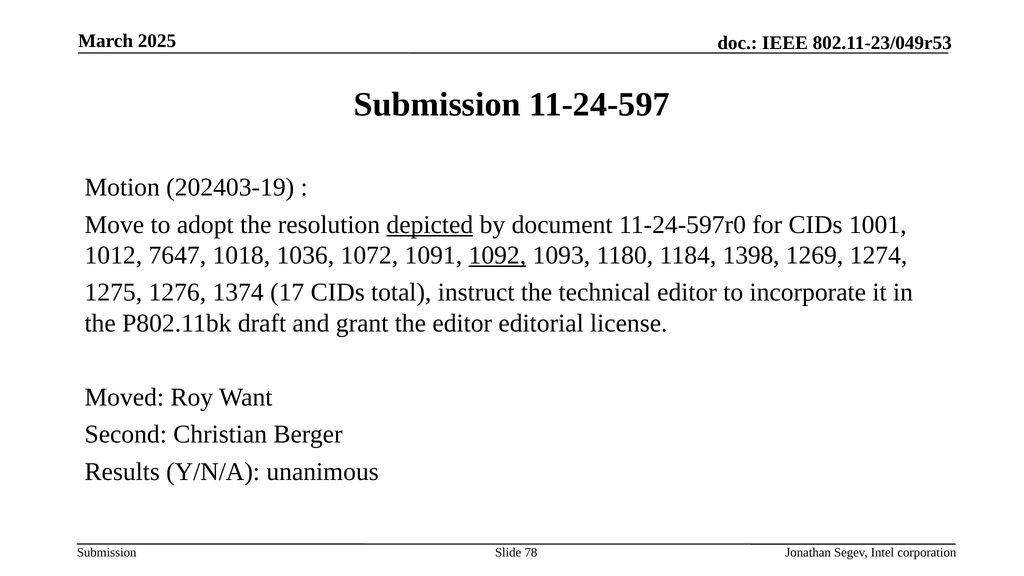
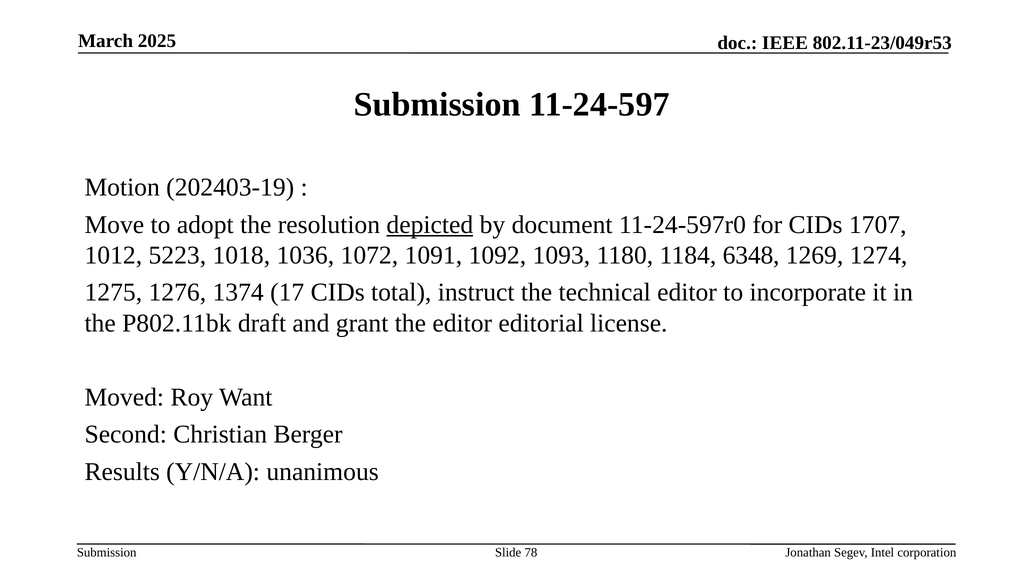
1001: 1001 -> 1707
7647: 7647 -> 5223
1092 underline: present -> none
1398: 1398 -> 6348
